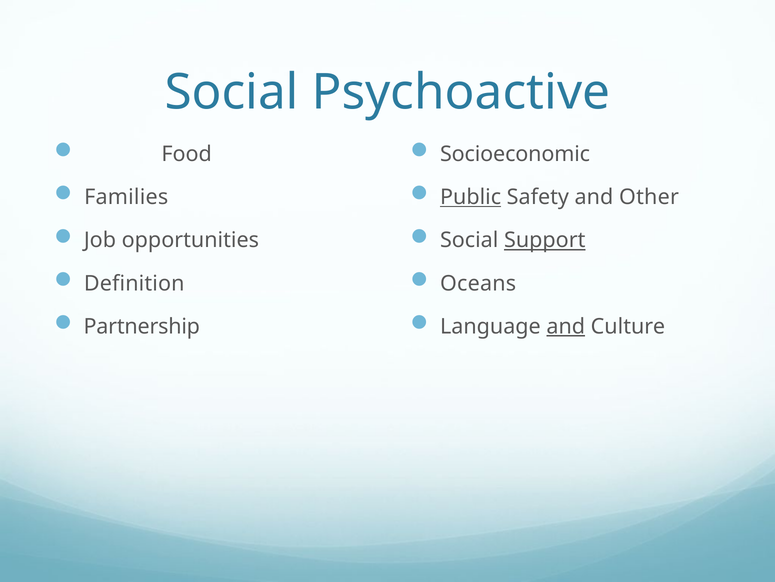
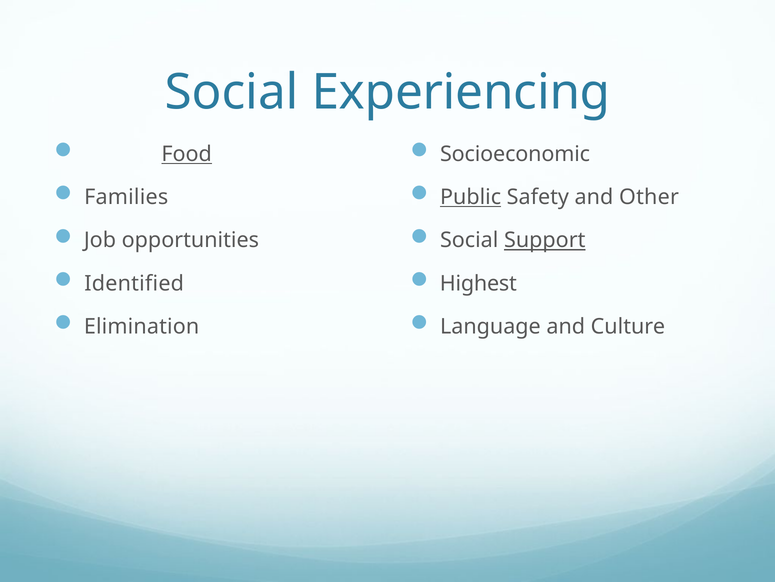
Psychoactive: Psychoactive -> Experiencing
Food underline: none -> present
Definition: Definition -> Identified
Oceans: Oceans -> Highest
Partnership: Partnership -> Elimination
and at (566, 326) underline: present -> none
